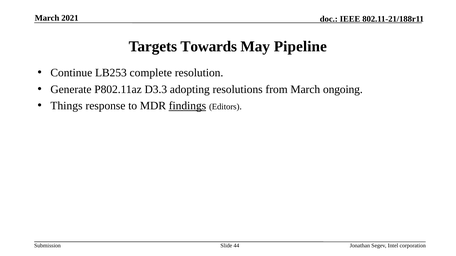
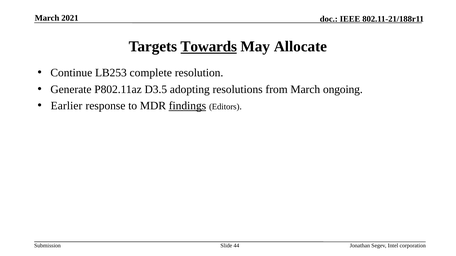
Towards underline: none -> present
Pipeline: Pipeline -> Allocate
D3.3: D3.3 -> D3.5
Things: Things -> Earlier
